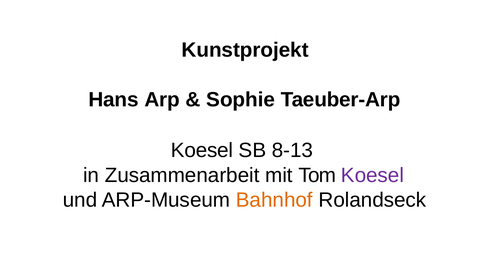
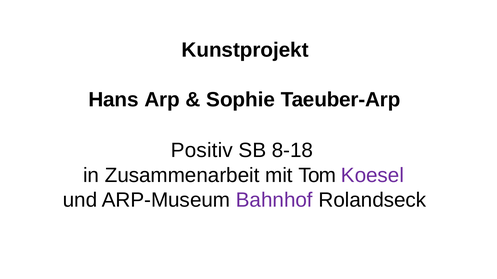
Koesel at (202, 151): Koesel -> Positiv
8-13: 8-13 -> 8-18
Bahnhof colour: orange -> purple
